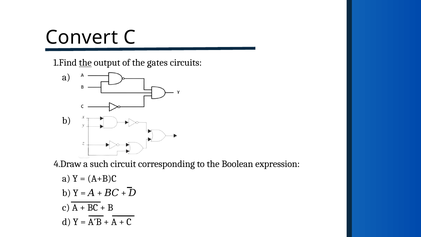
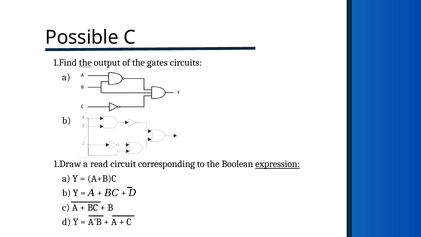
Convert: Convert -> Possible
4.Draw: 4.Draw -> 1.Draw
such: such -> read
expression underline: none -> present
